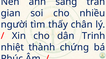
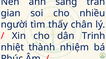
chứng: chứng -> nhiệm
